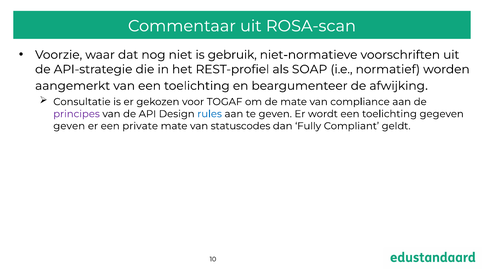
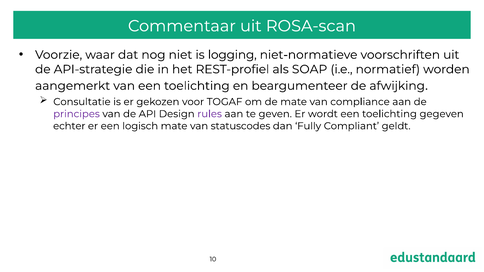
gebruik: gebruik -> logging
rules colour: blue -> purple
geven at (69, 126): geven -> echter
private: private -> logisch
